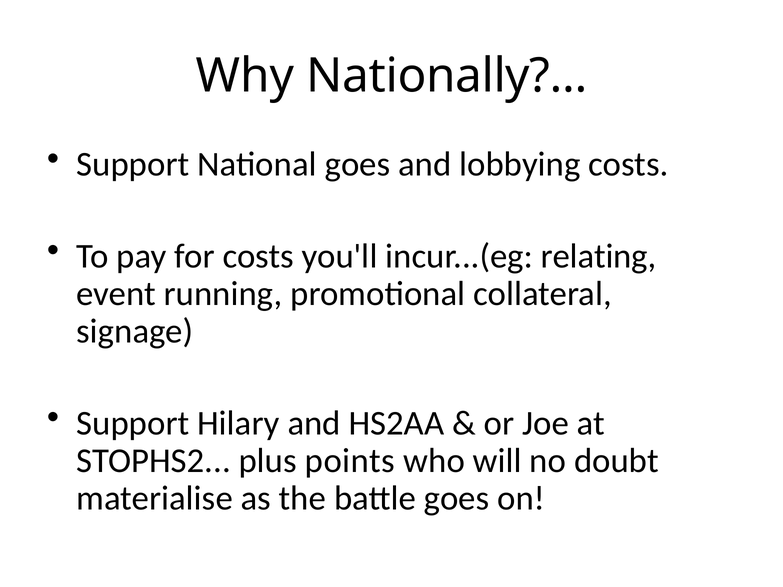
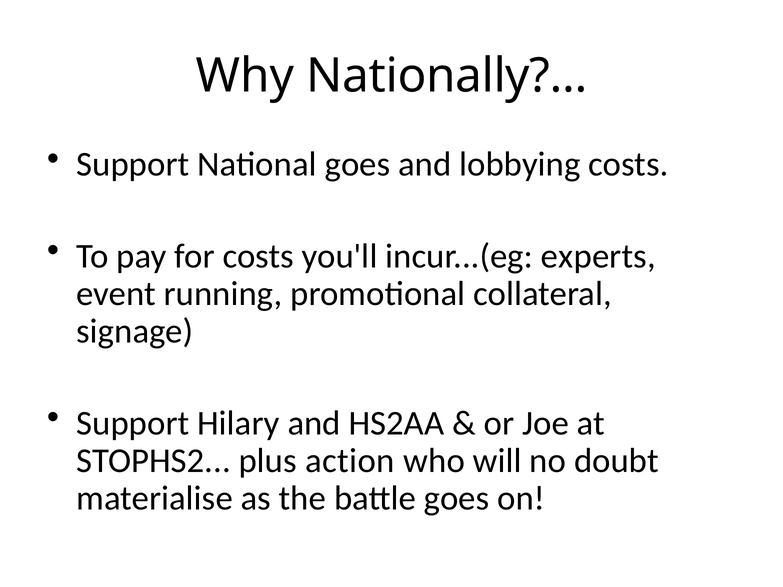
relating: relating -> experts
points: points -> action
